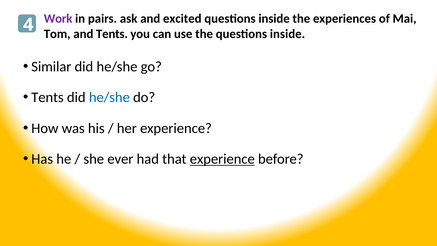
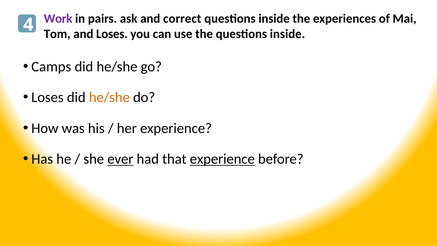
excited: excited -> correct
and Tents: Tents -> Loses
Similar: Similar -> Camps
Tents at (48, 97): Tents -> Loses
he/she at (109, 97) colour: blue -> orange
ever underline: none -> present
